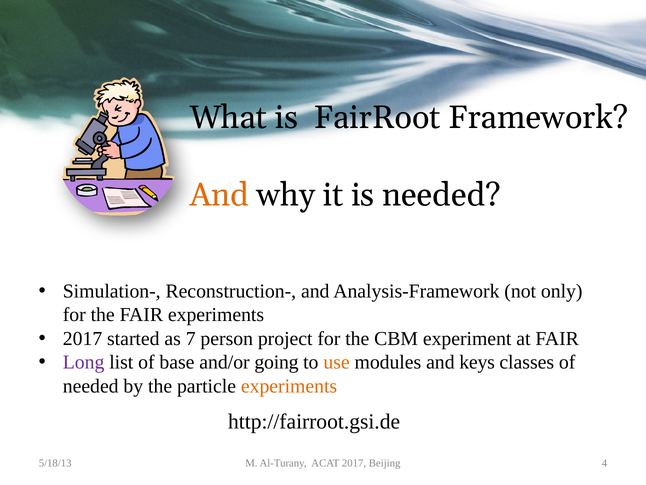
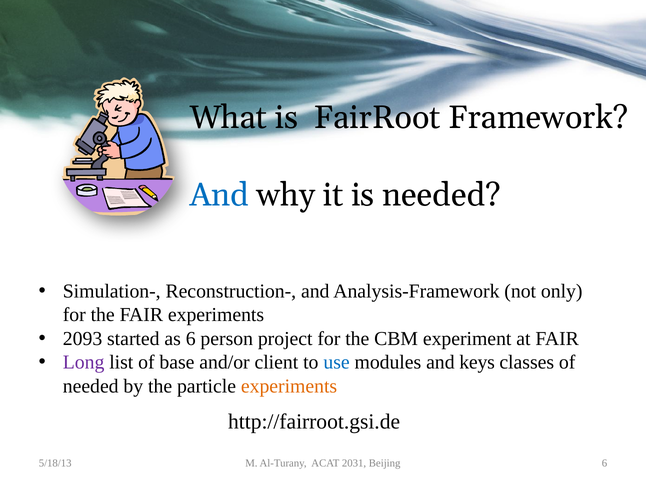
And at (219, 195) colour: orange -> blue
2017 at (83, 338): 2017 -> 2093
as 7: 7 -> 6
going: going -> client
use colour: orange -> blue
ACAT 2017: 2017 -> 2031
Beijing 4: 4 -> 6
